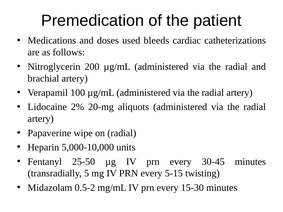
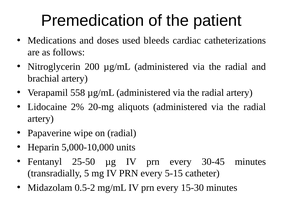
100: 100 -> 558
twisting: twisting -> catheter
